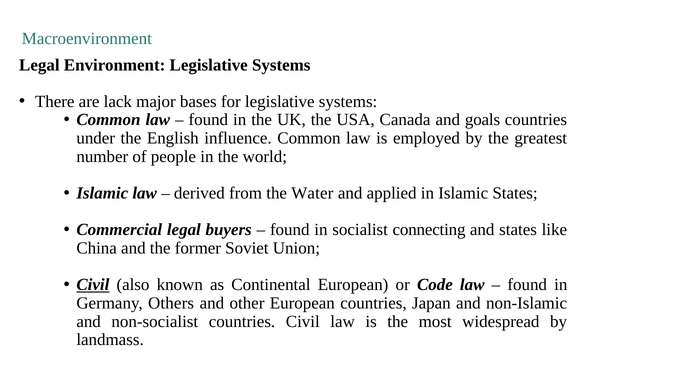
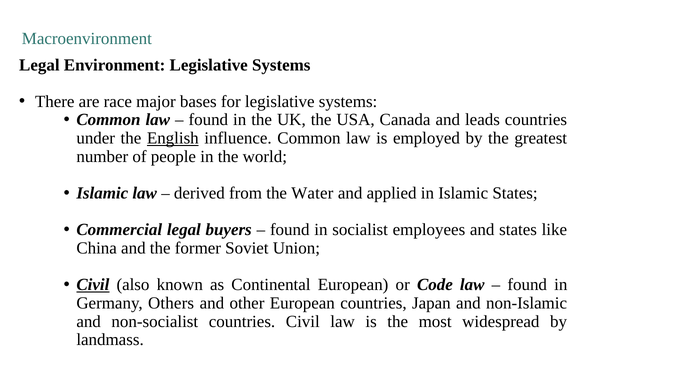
lack: lack -> race
goals: goals -> leads
English underline: none -> present
connecting: connecting -> employees
